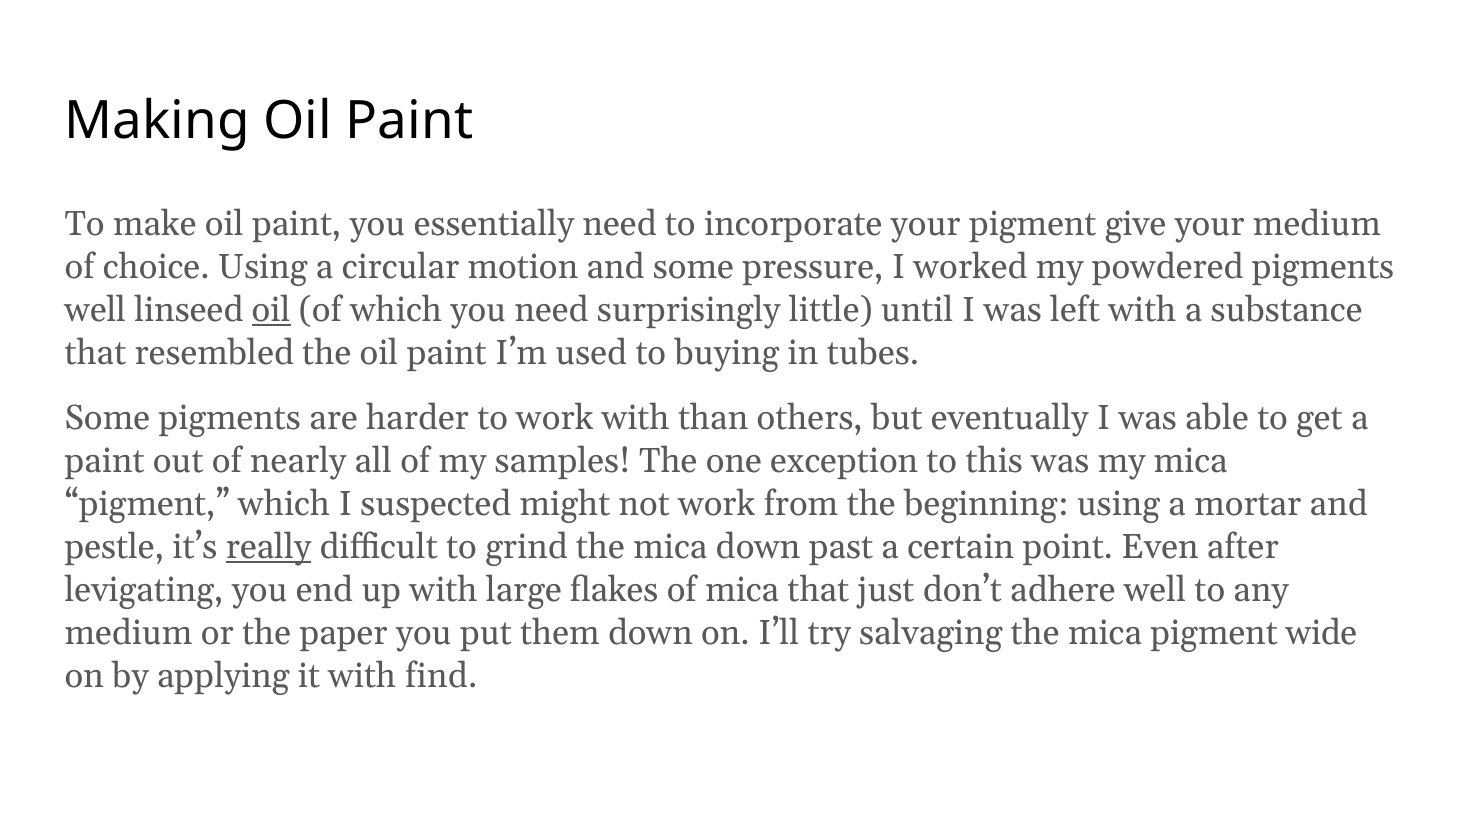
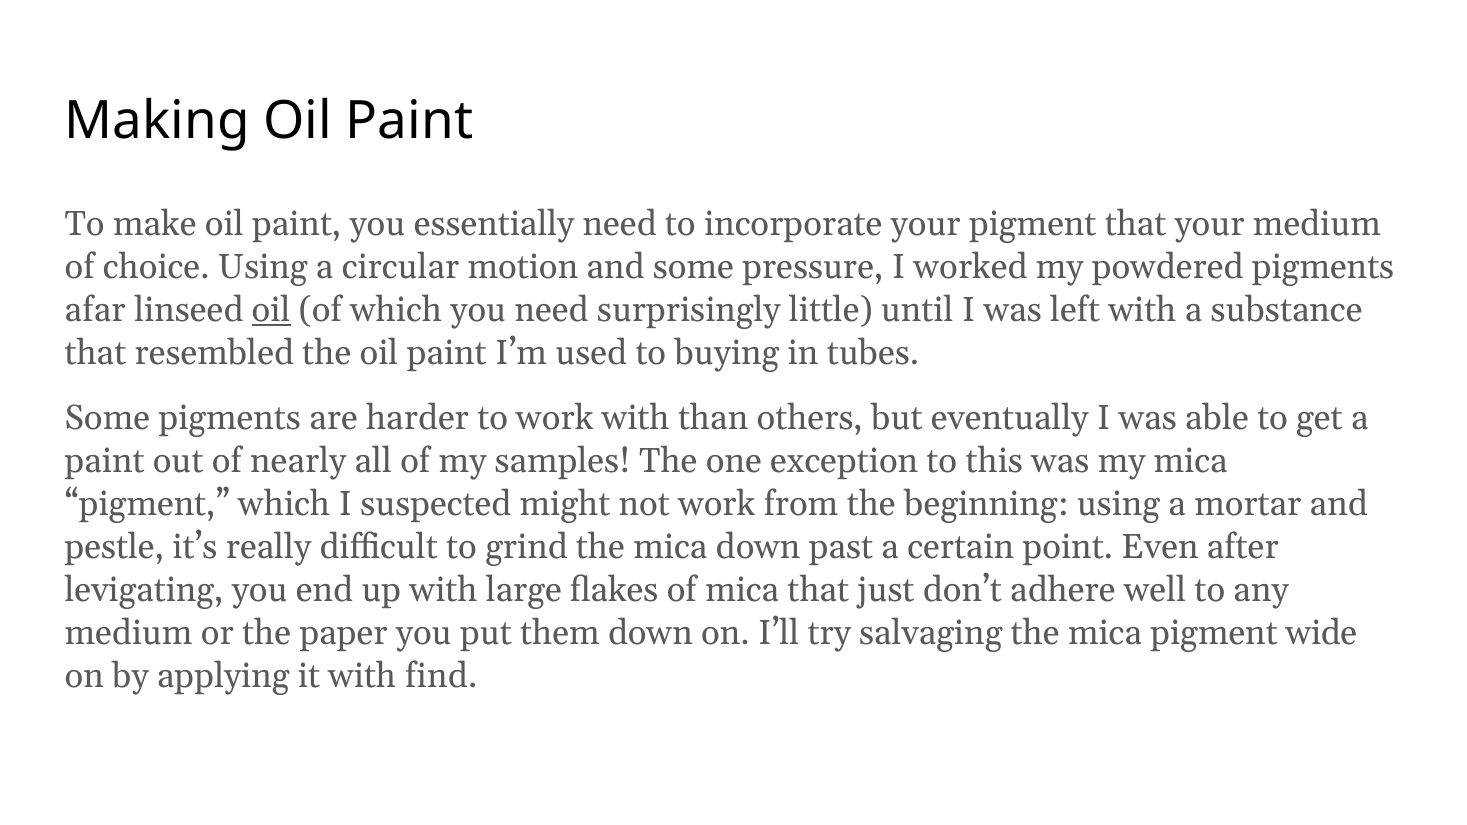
pigment give: give -> that
well at (95, 310): well -> afar
really underline: present -> none
